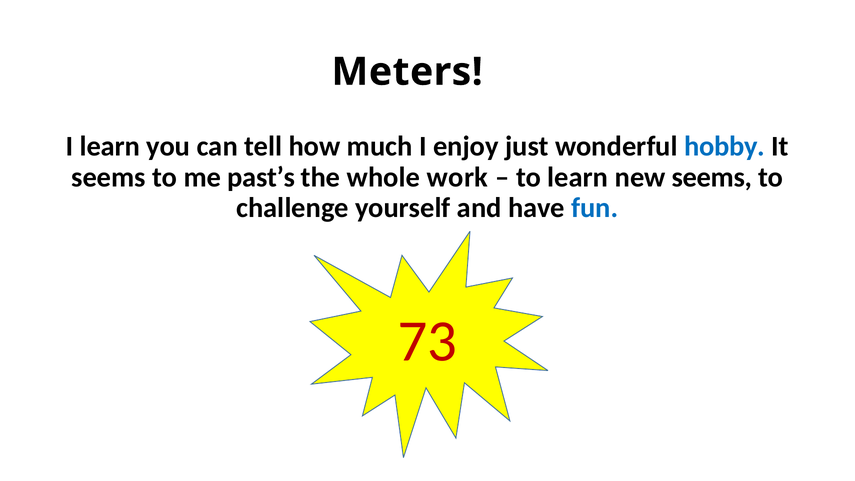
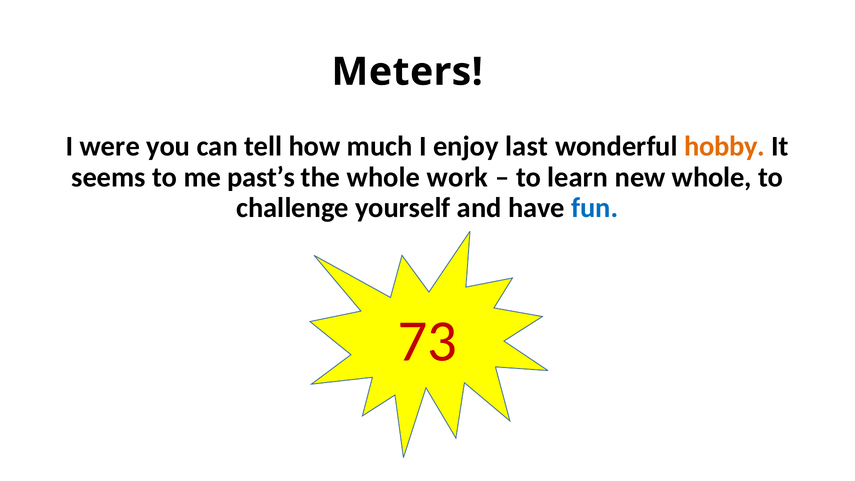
I learn: learn -> were
just: just -> last
hobby colour: blue -> orange
new seems: seems -> whole
